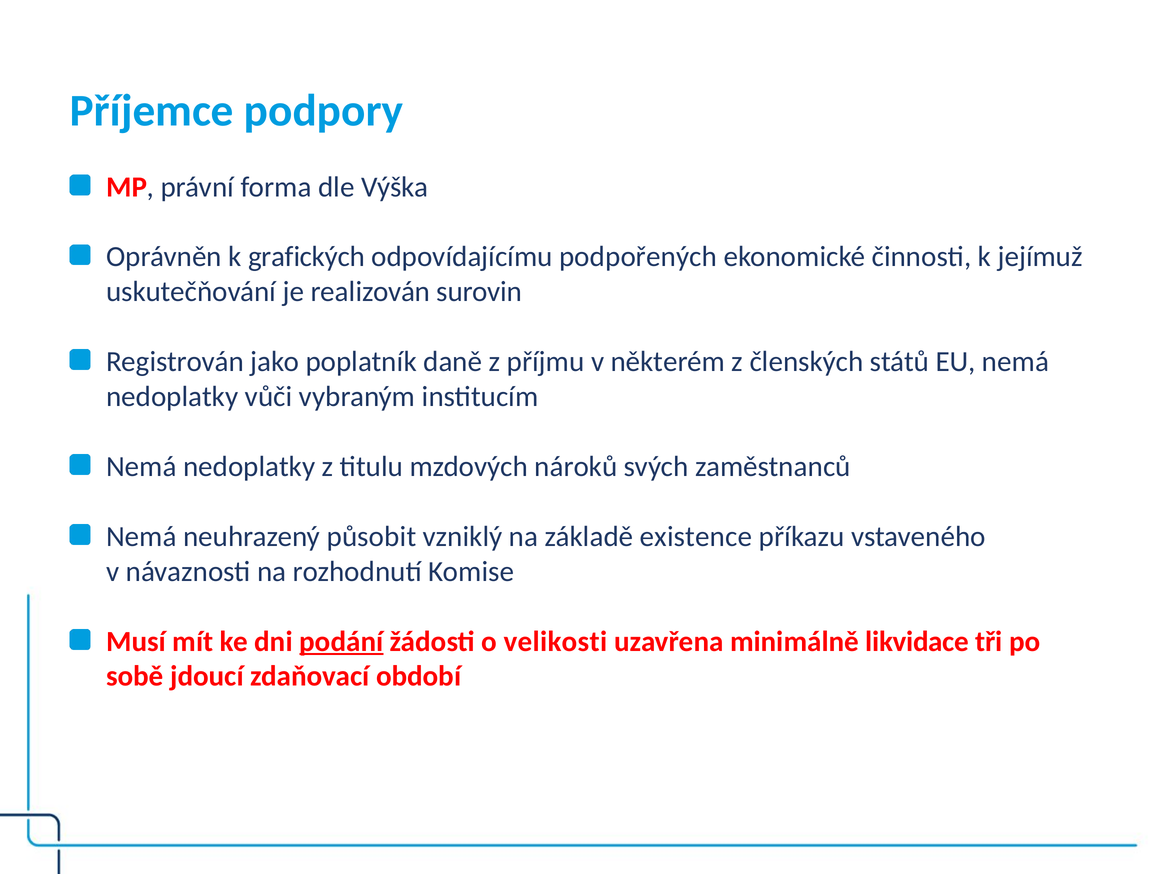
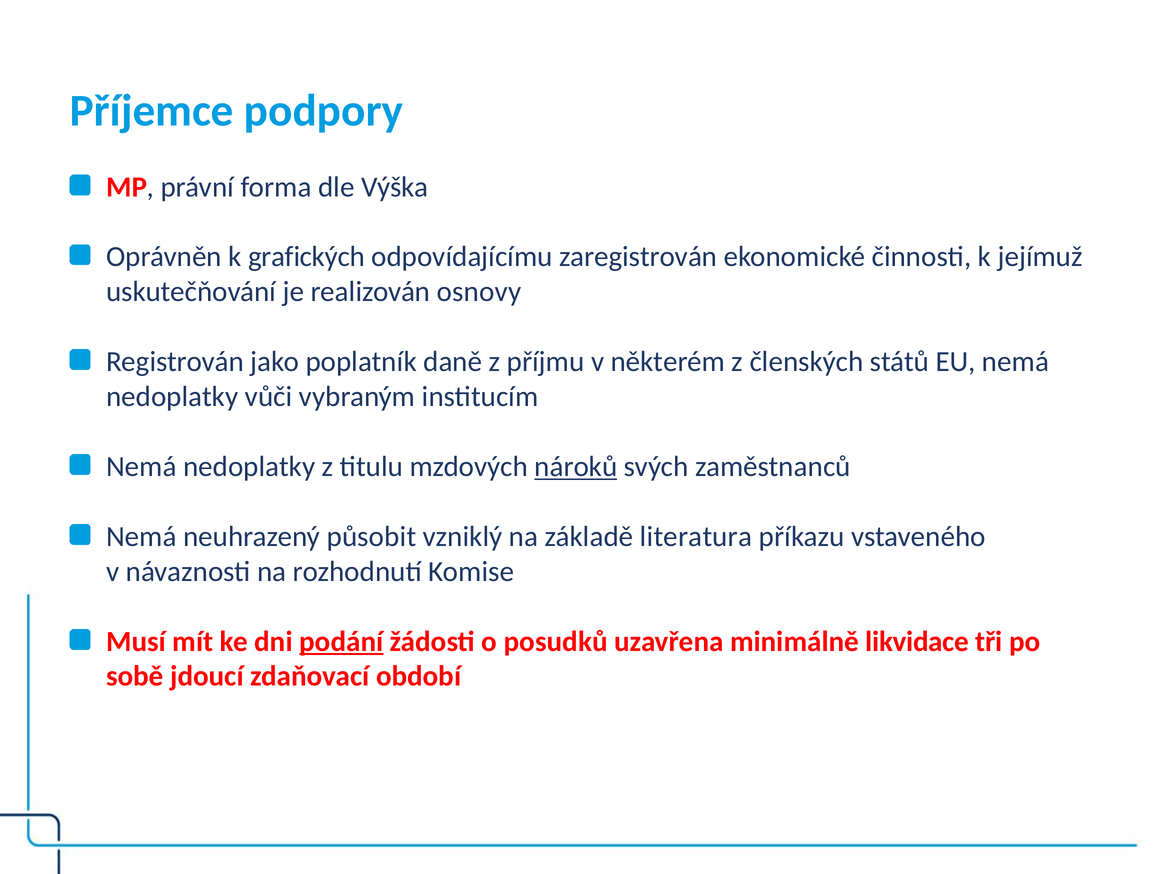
podpořených: podpořených -> zaregistrován
surovin: surovin -> osnovy
nároků underline: none -> present
existence: existence -> literatura
velikosti: velikosti -> posudků
